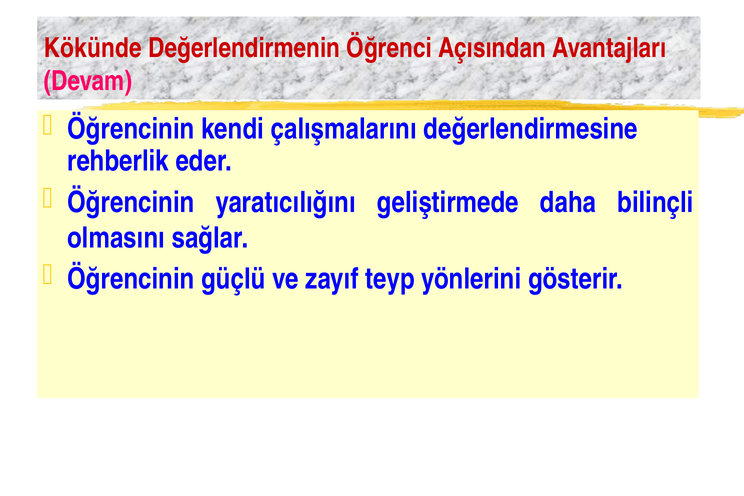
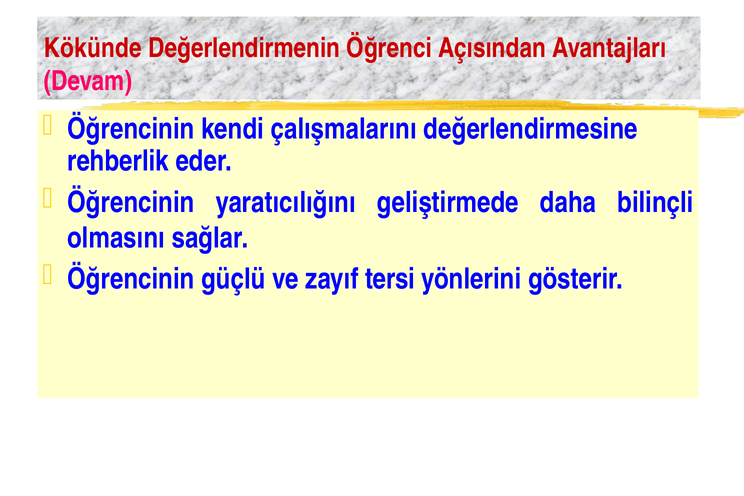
teyp: teyp -> tersi
